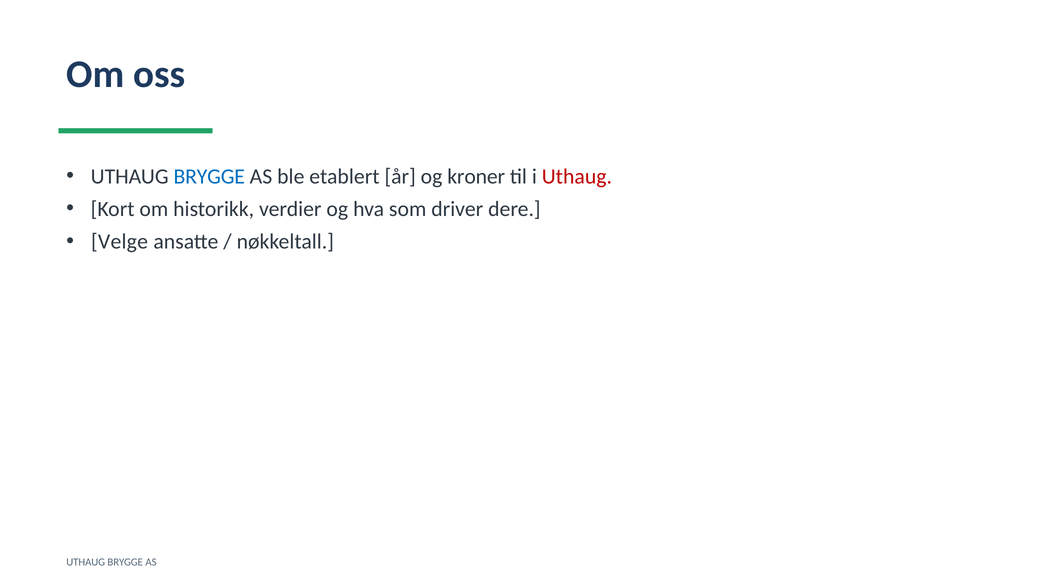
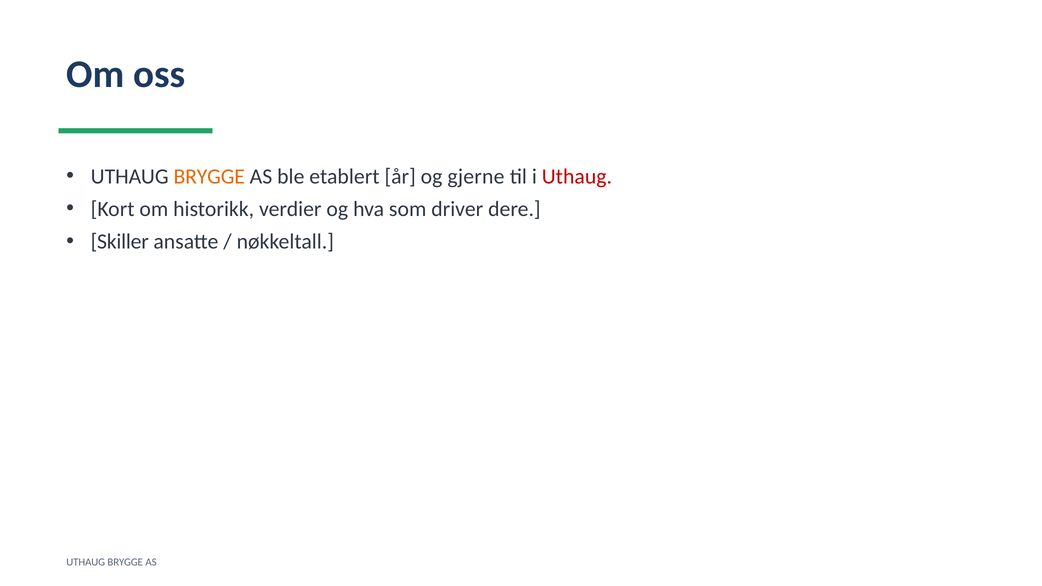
BRYGGE at (209, 176) colour: blue -> orange
kroner: kroner -> gjerne
Velge: Velge -> Skiller
